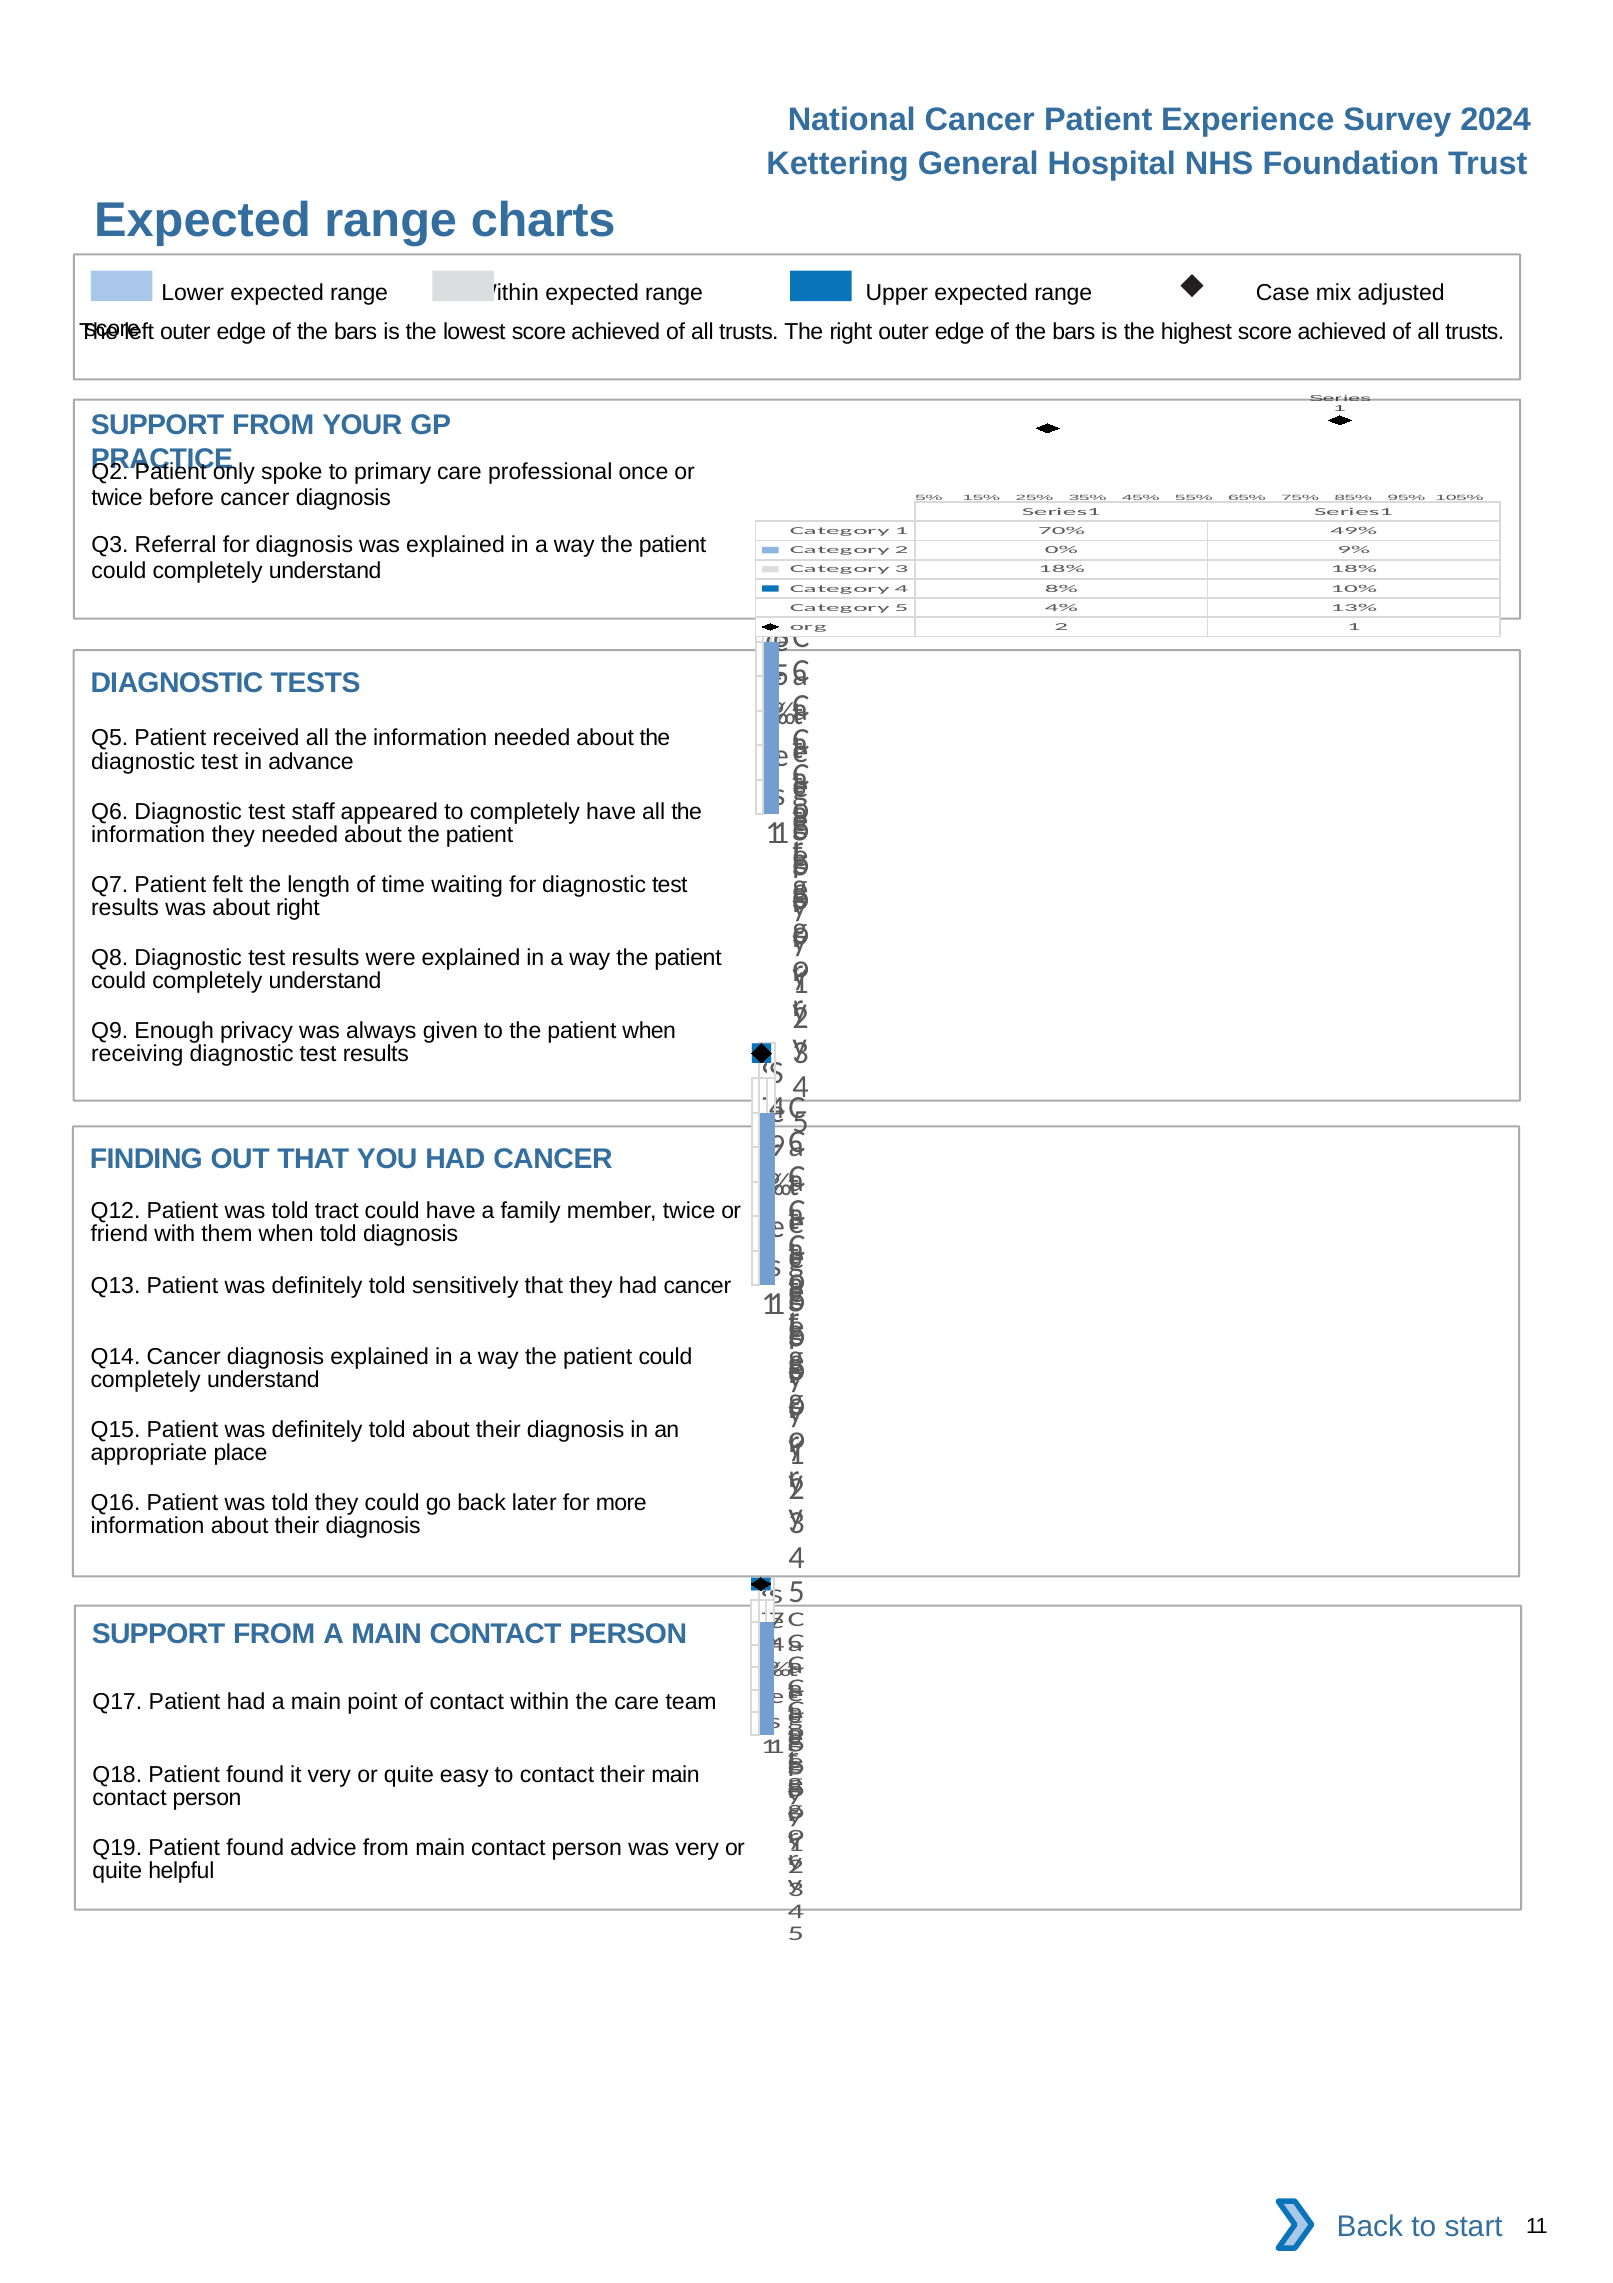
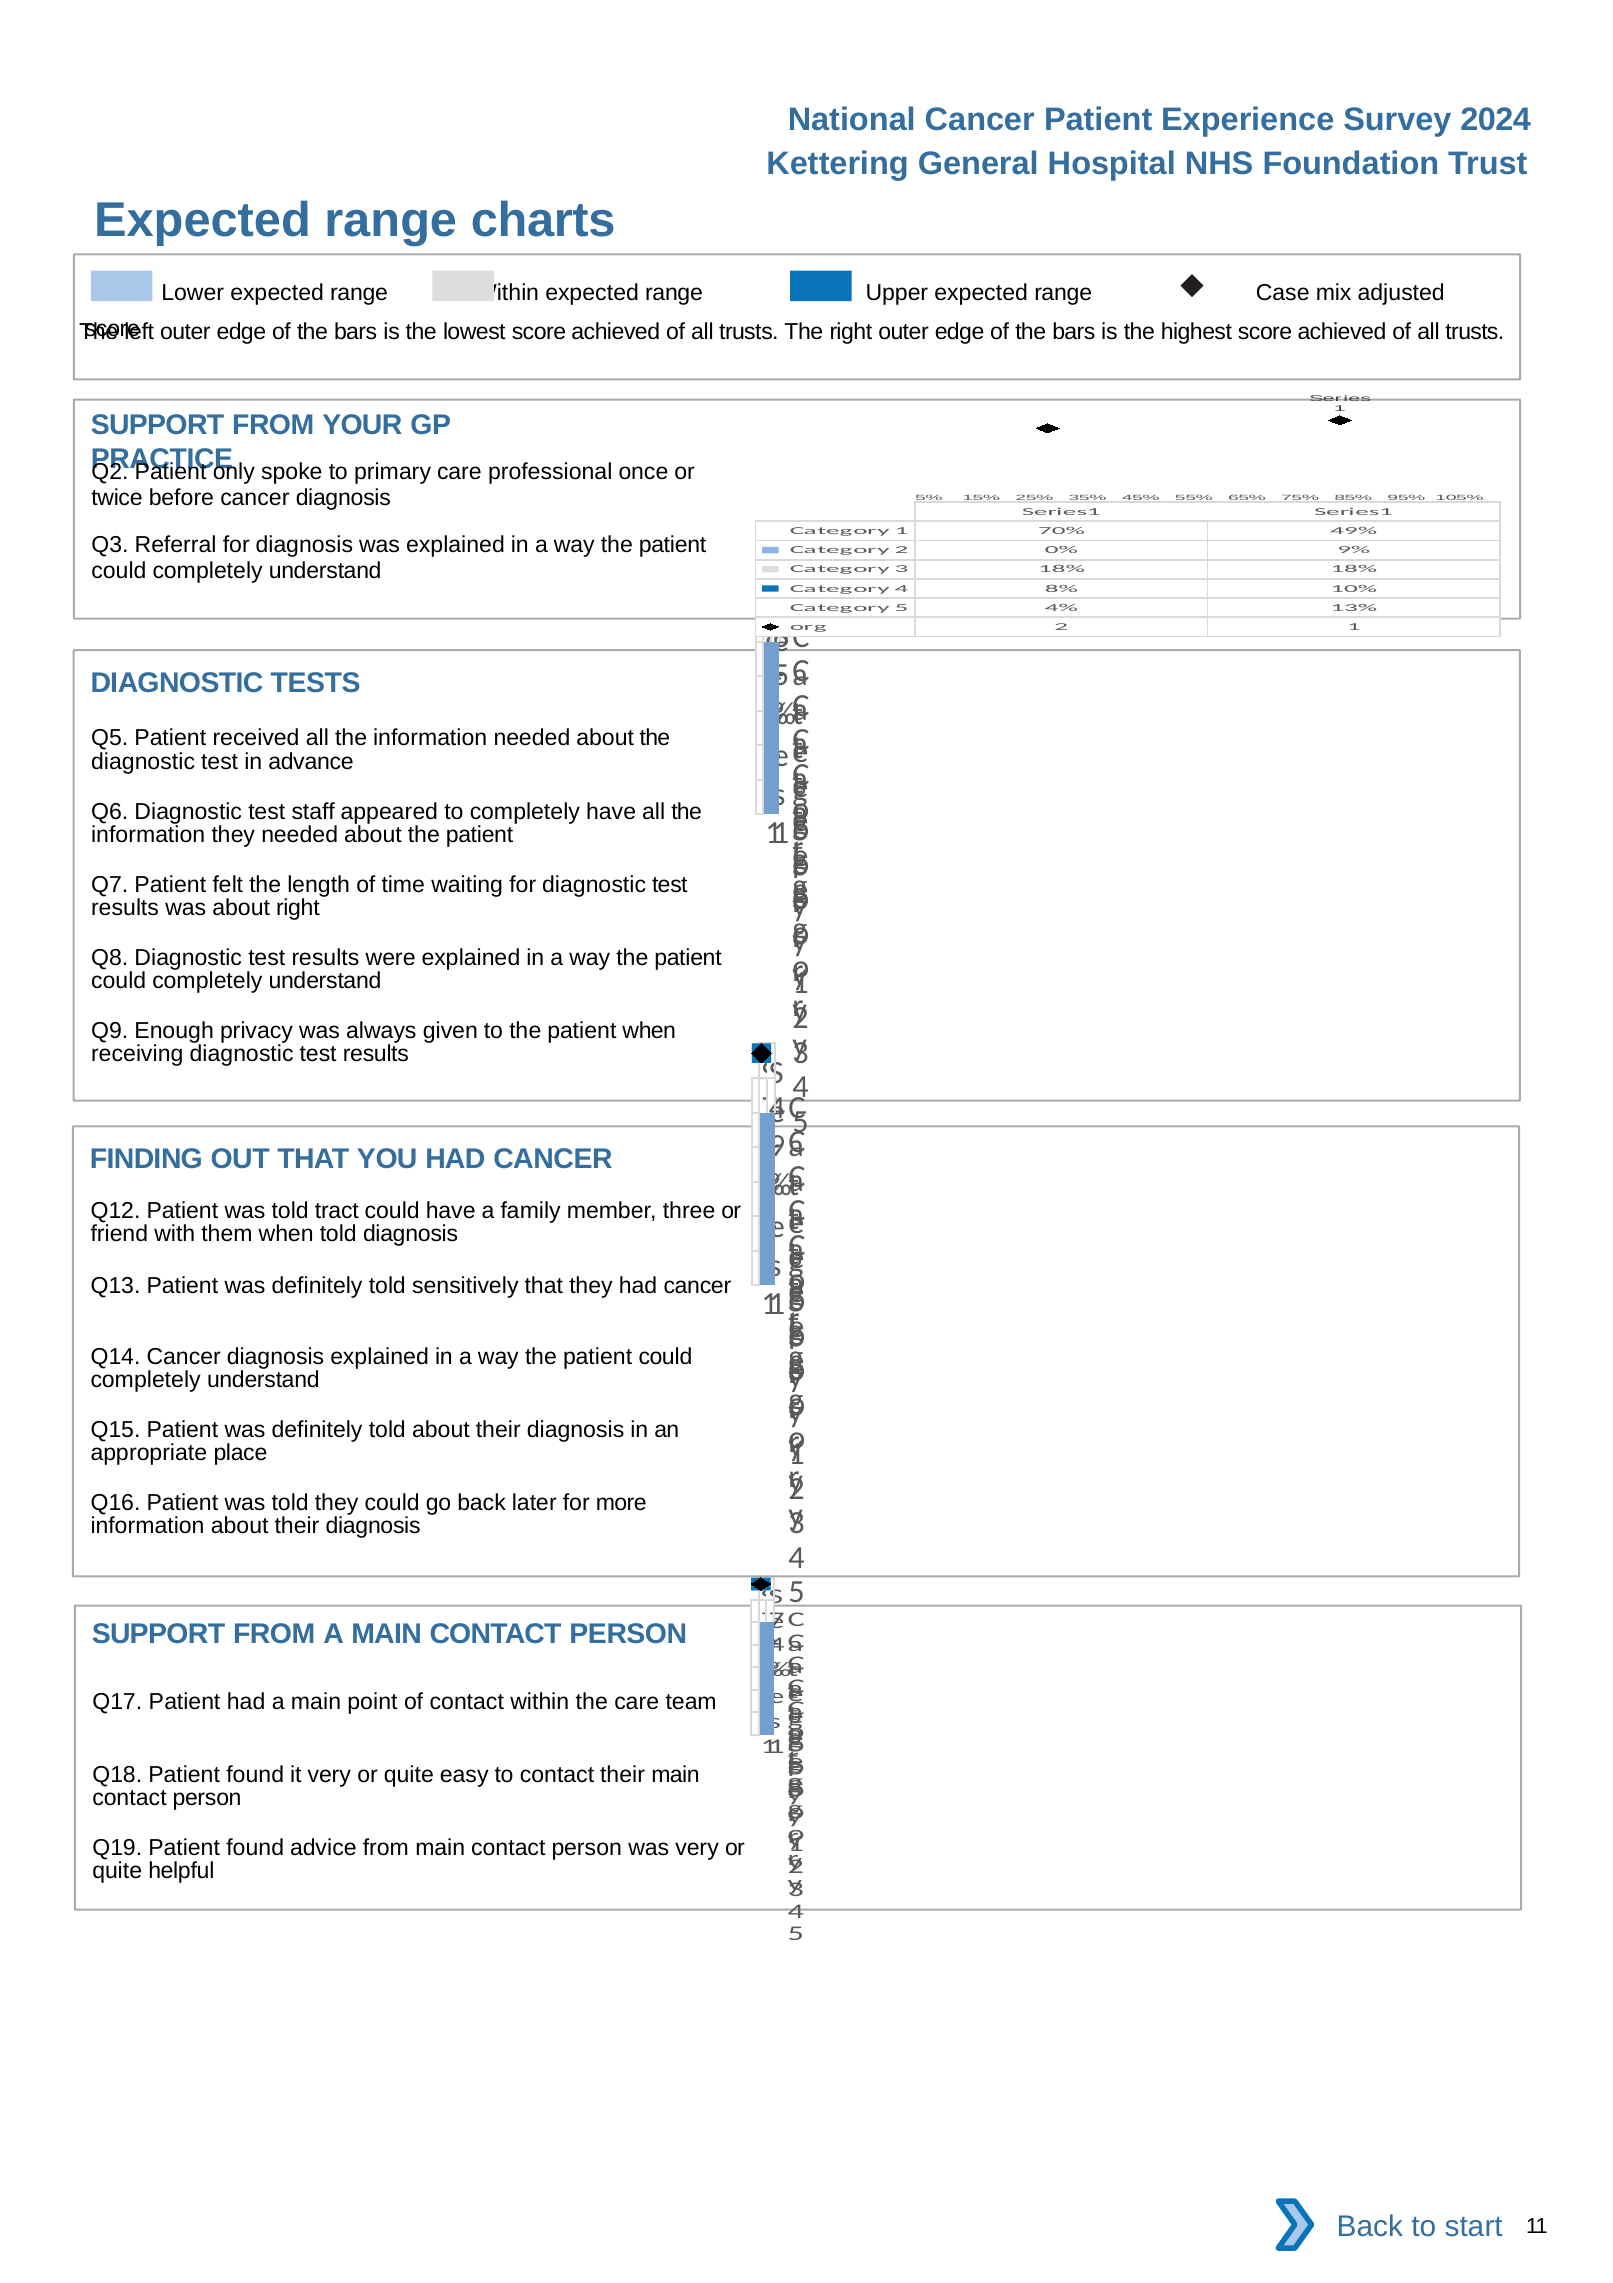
member twice: twice -> three
